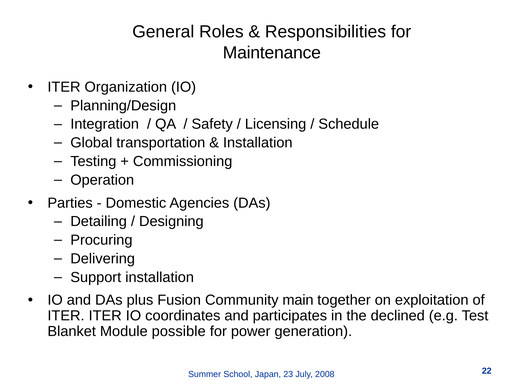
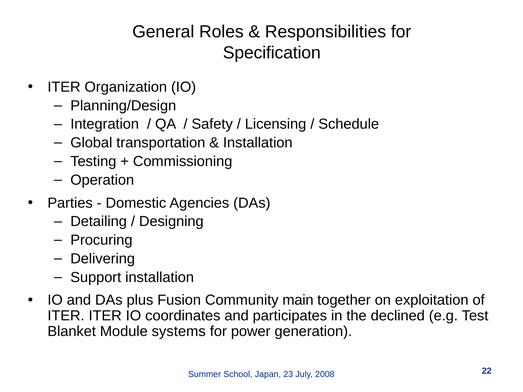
Maintenance: Maintenance -> Specification
possible: possible -> systems
